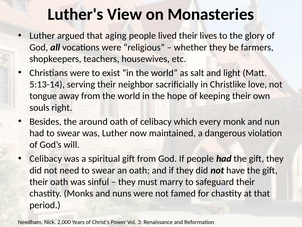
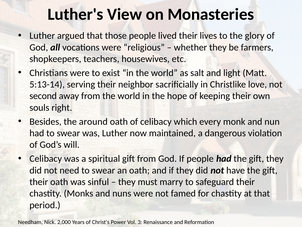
aging: aging -> those
tongue: tongue -> second
